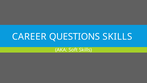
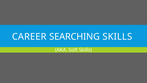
QUESTIONS: QUESTIONS -> SEARCHING
